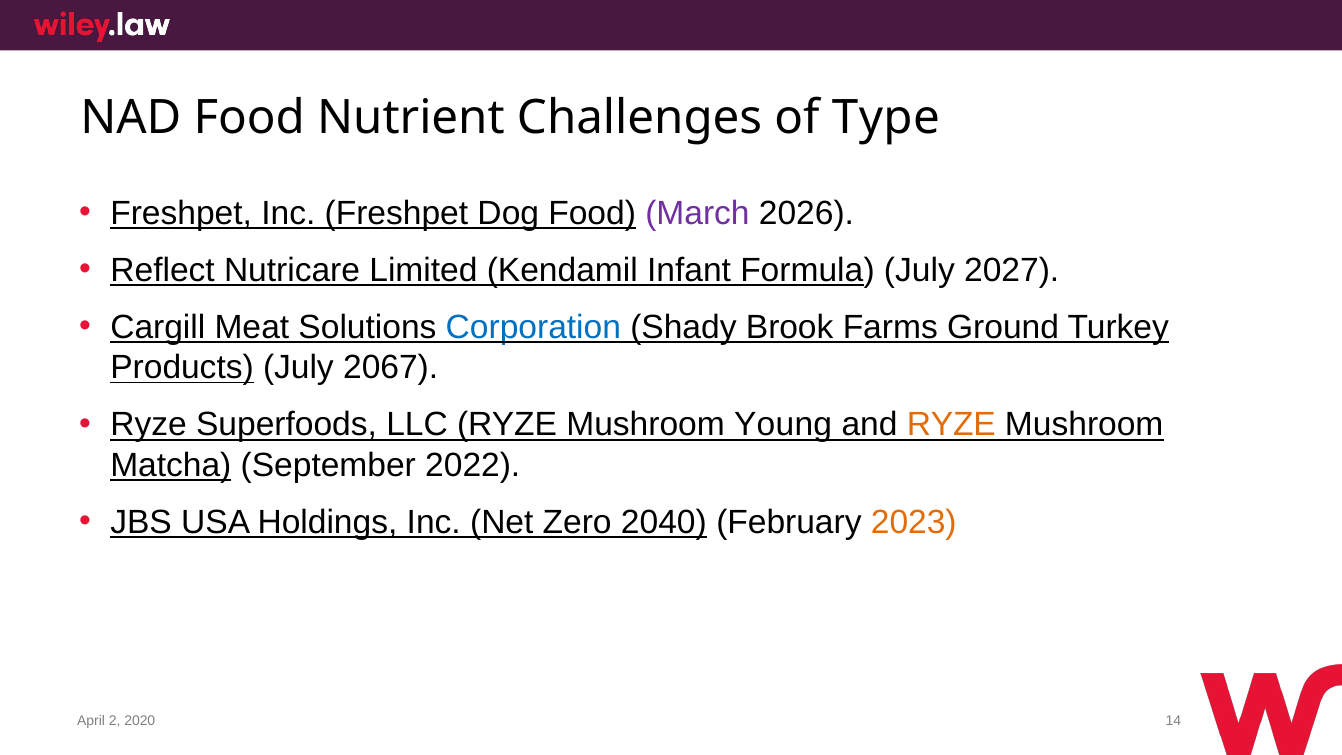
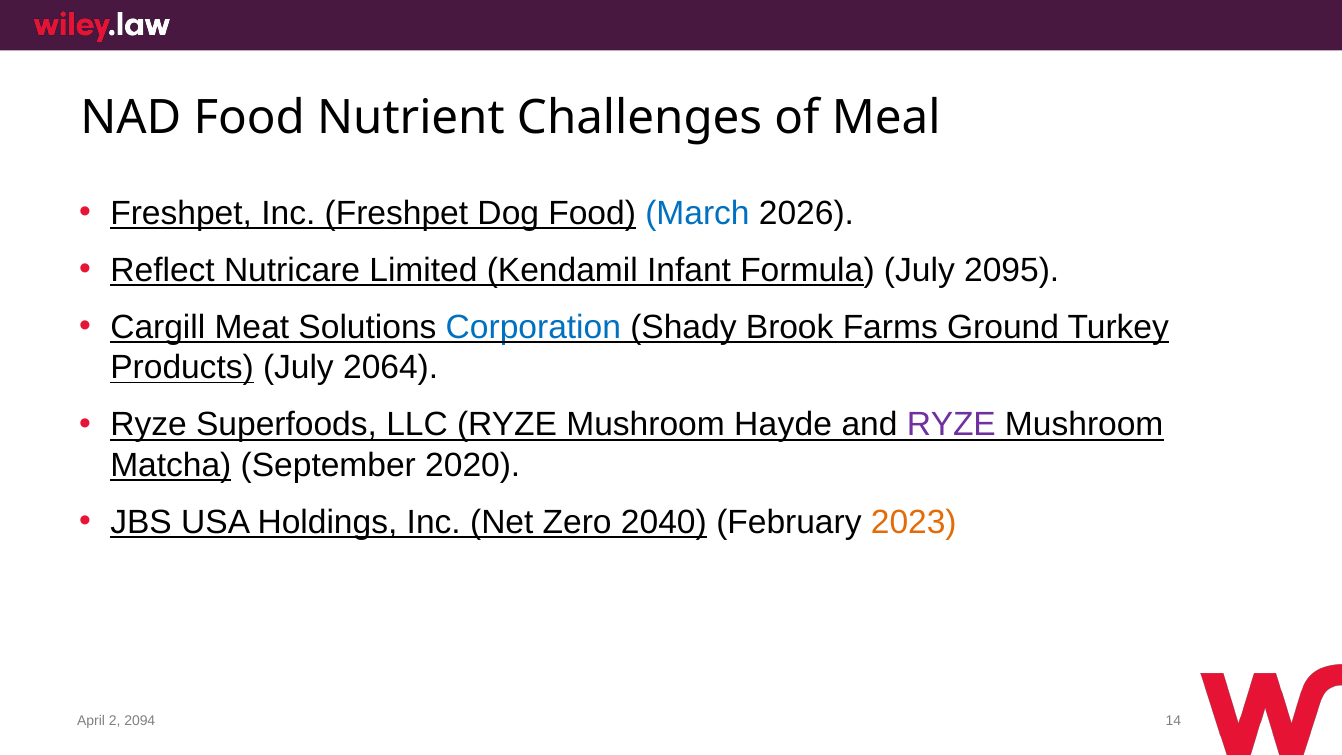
Type: Type -> Meal
March colour: purple -> blue
2027: 2027 -> 2095
2067: 2067 -> 2064
Young: Young -> Hayde
RYZE at (951, 425) colour: orange -> purple
2022: 2022 -> 2020
2020: 2020 -> 2094
